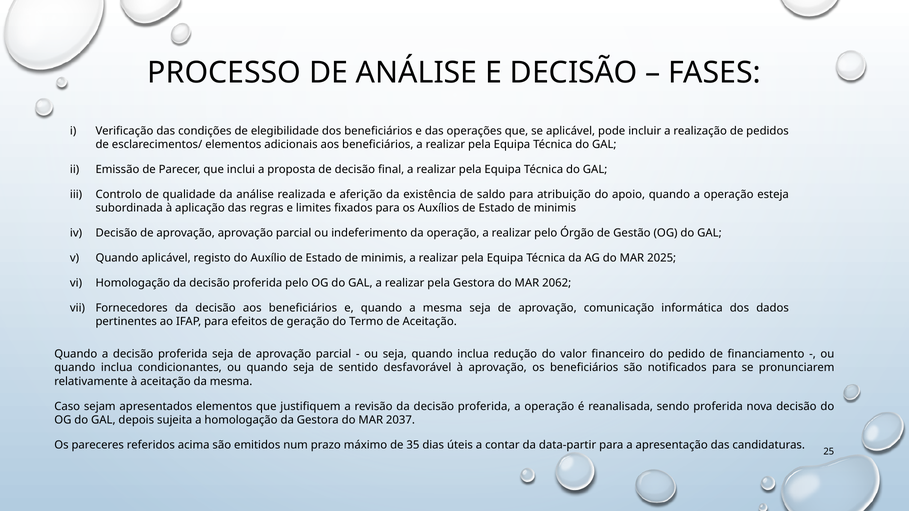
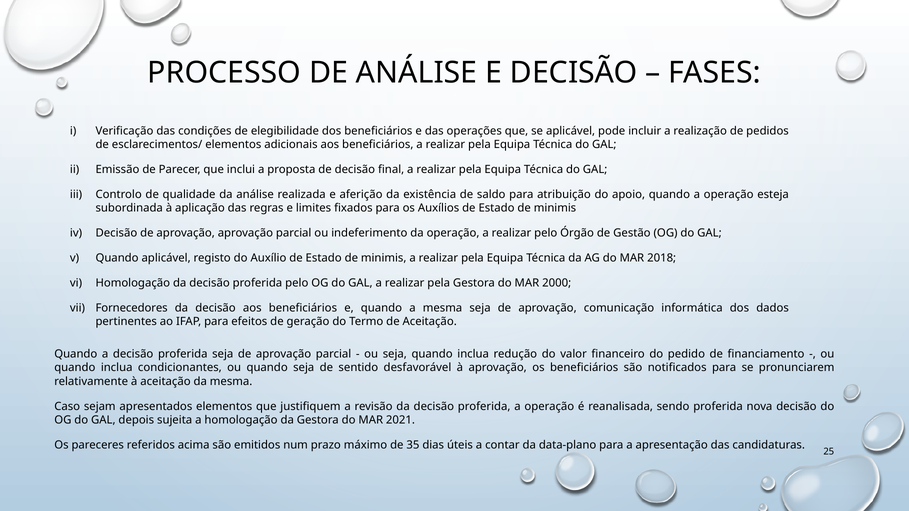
2025: 2025 -> 2018
2062: 2062 -> 2000
2037: 2037 -> 2021
data-partir: data-partir -> data-plano
